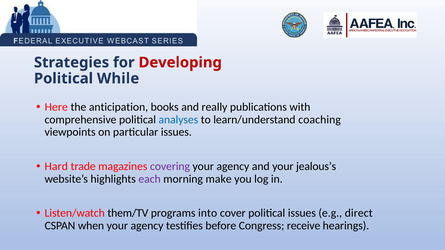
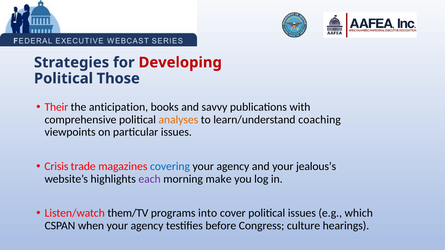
While: While -> Those
Here: Here -> Their
really: really -> savvy
analyses colour: blue -> orange
Hard: Hard -> Crisis
covering colour: purple -> blue
direct: direct -> which
receive: receive -> culture
